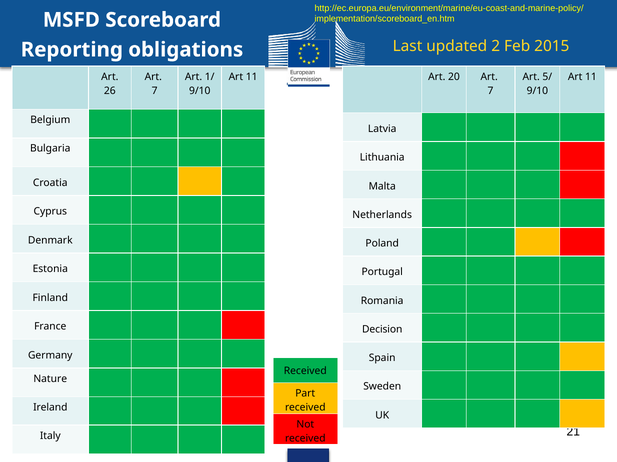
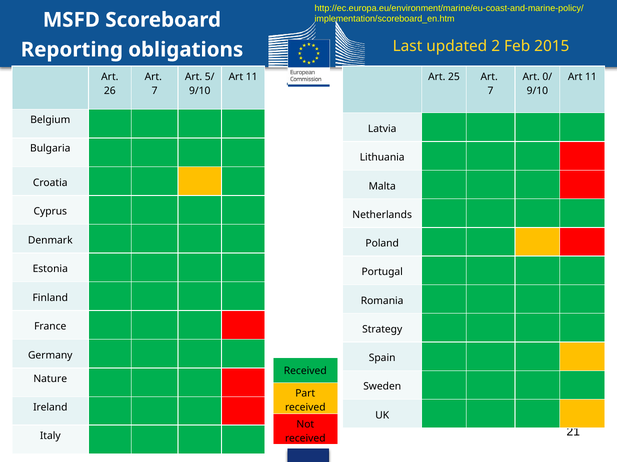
1/: 1/ -> 5/
20: 20 -> 25
5/: 5/ -> 0/
Decision: Decision -> Strategy
